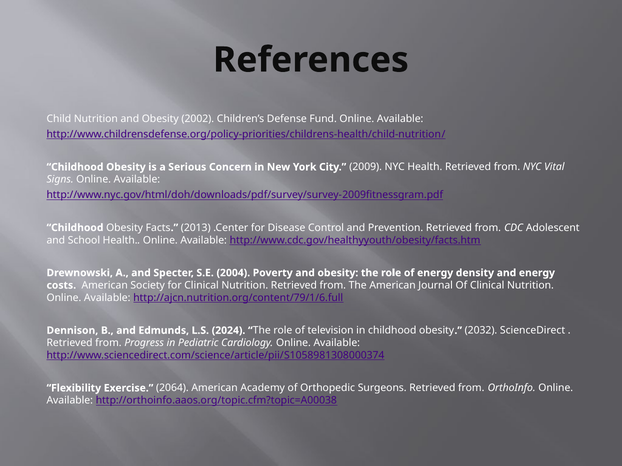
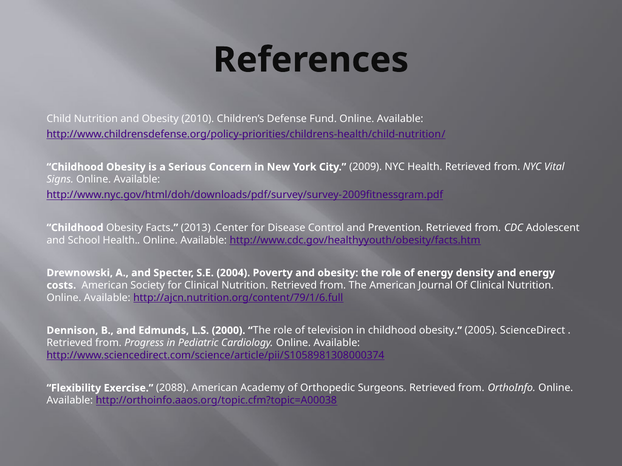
2002: 2002 -> 2010
2024: 2024 -> 2000
2032: 2032 -> 2005
2064: 2064 -> 2088
